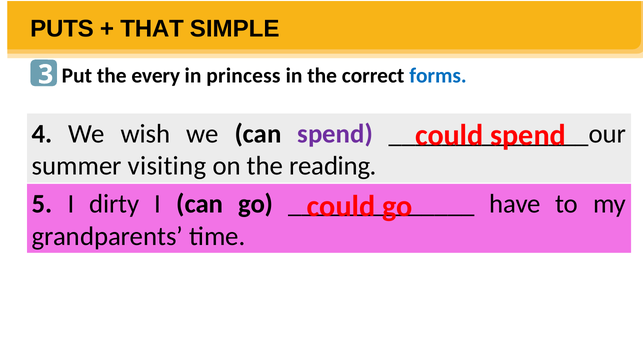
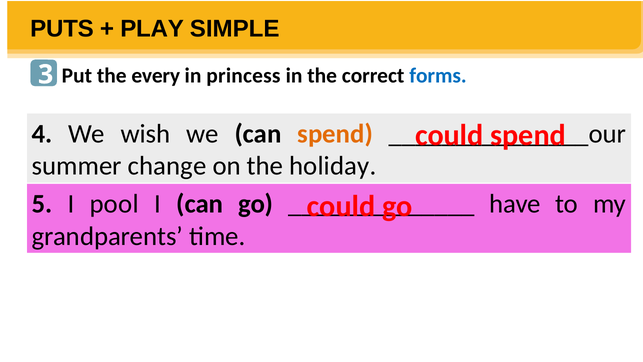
THAT: THAT -> PLAY
spend at (335, 134) colour: purple -> orange
visiting: visiting -> change
reading: reading -> holiday
dirty: dirty -> pool
